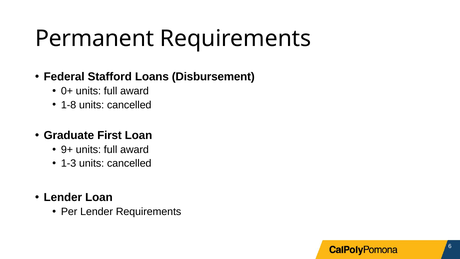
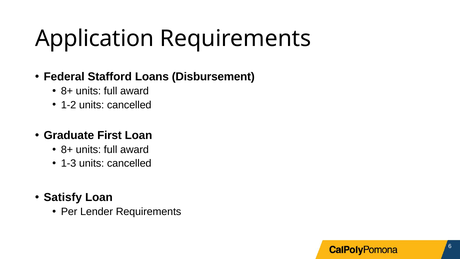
Permanent: Permanent -> Application
0+ at (67, 91): 0+ -> 8+
1-8: 1-8 -> 1-2
9+ at (67, 150): 9+ -> 8+
Lender at (63, 197): Lender -> Satisfy
